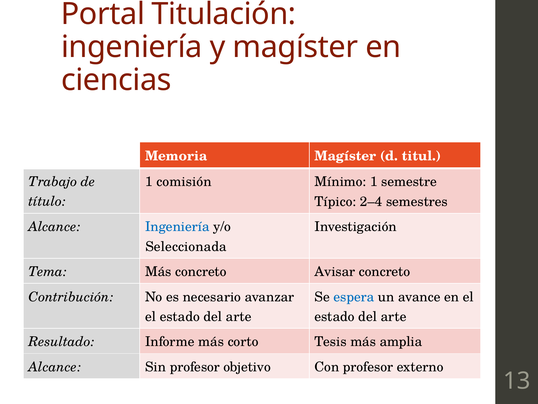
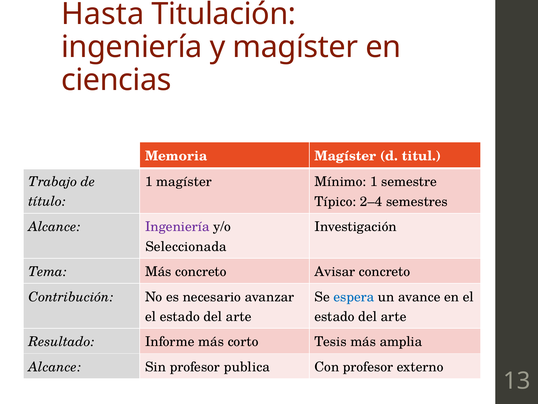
Portal: Portal -> Hasta
1 comisión: comisión -> magíster
Ingeniería at (177, 227) colour: blue -> purple
objetivo: objetivo -> publica
